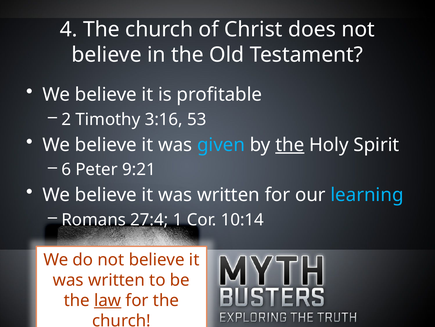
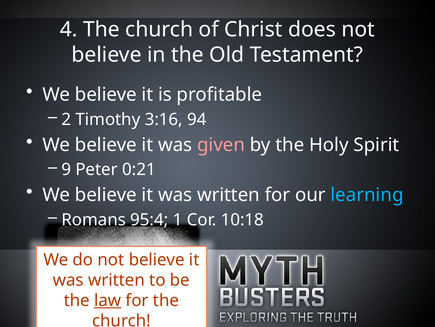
53: 53 -> 94
given colour: light blue -> pink
the at (290, 145) underline: present -> none
6: 6 -> 9
9:21: 9:21 -> 0:21
27:4: 27:4 -> 95:4
10:14: 10:14 -> 10:18
